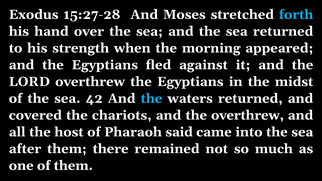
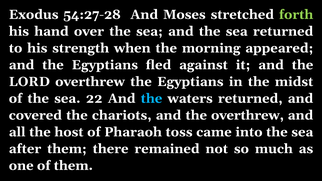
15:27-28: 15:27-28 -> 54:27-28
forth colour: light blue -> light green
42: 42 -> 22
said: said -> toss
